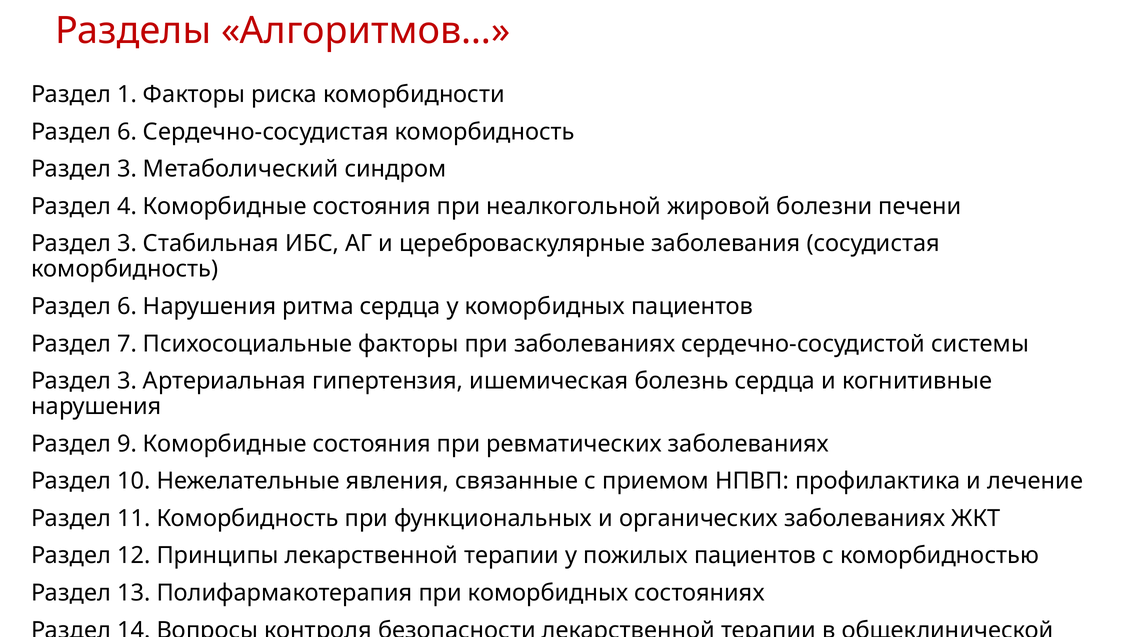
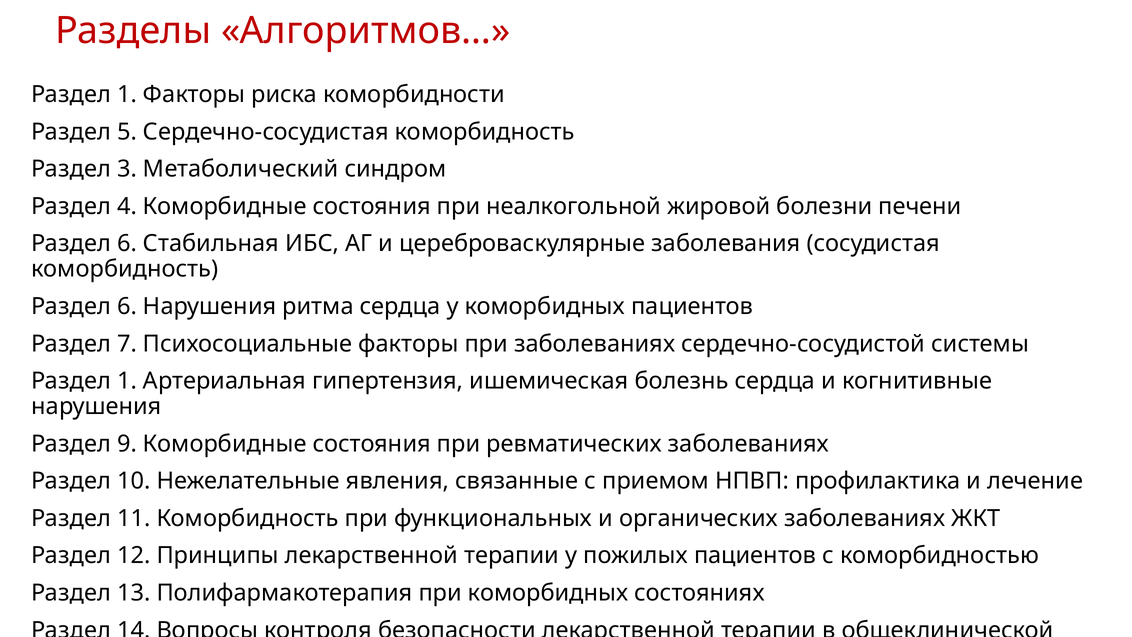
6 at (127, 132): 6 -> 5
3 at (127, 244): 3 -> 6
3 at (127, 381): 3 -> 1
